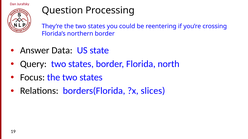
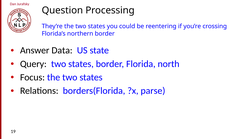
slices: slices -> parse
